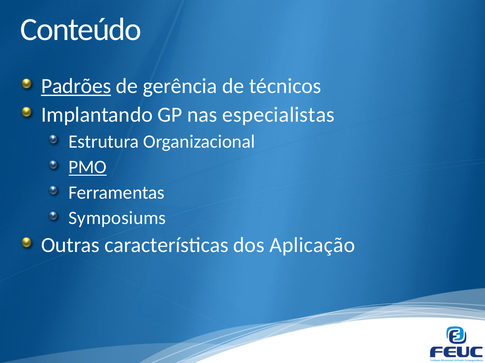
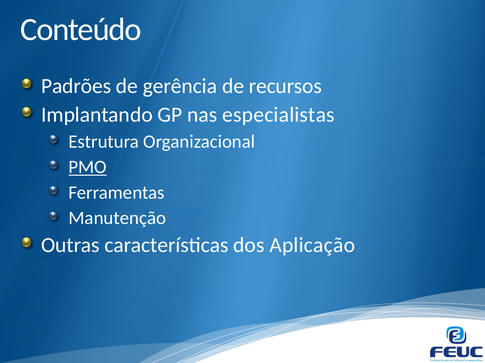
Padrões underline: present -> none
técnicos: técnicos -> recursos
Symposiums: Symposiums -> Manutenção
